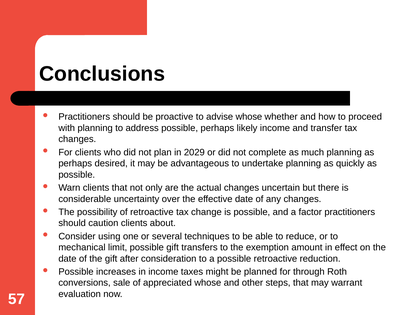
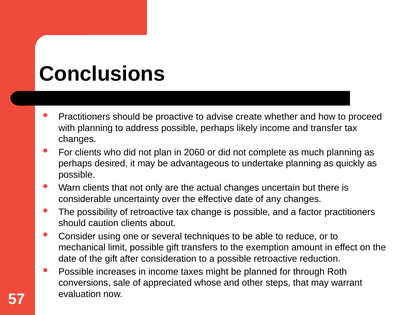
advise whose: whose -> create
2029: 2029 -> 2060
